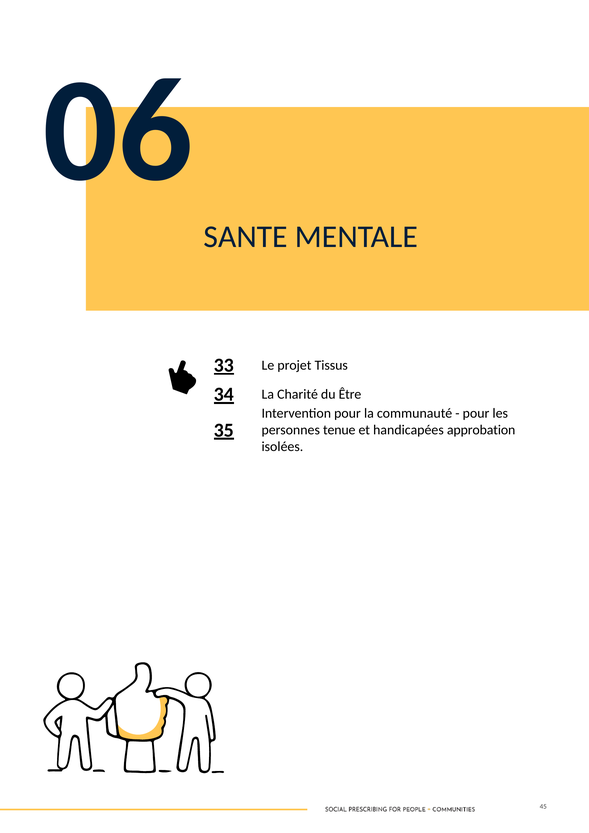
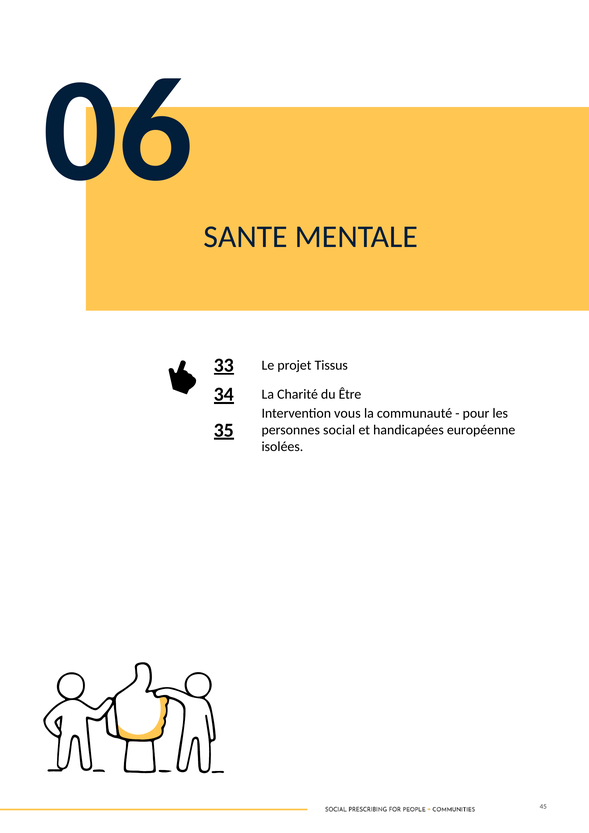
Intervention pour: pour -> vous
tenue: tenue -> social
approbation: approbation -> européenne
